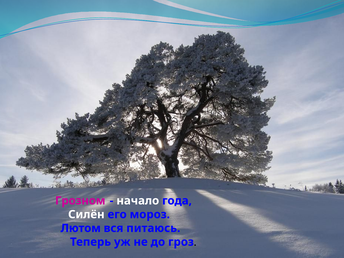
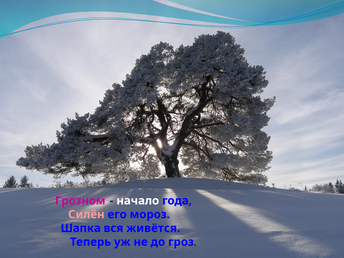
Силён colour: white -> pink
Лютом: Лютом -> Шапка
питаюсь: питаюсь -> живётся
